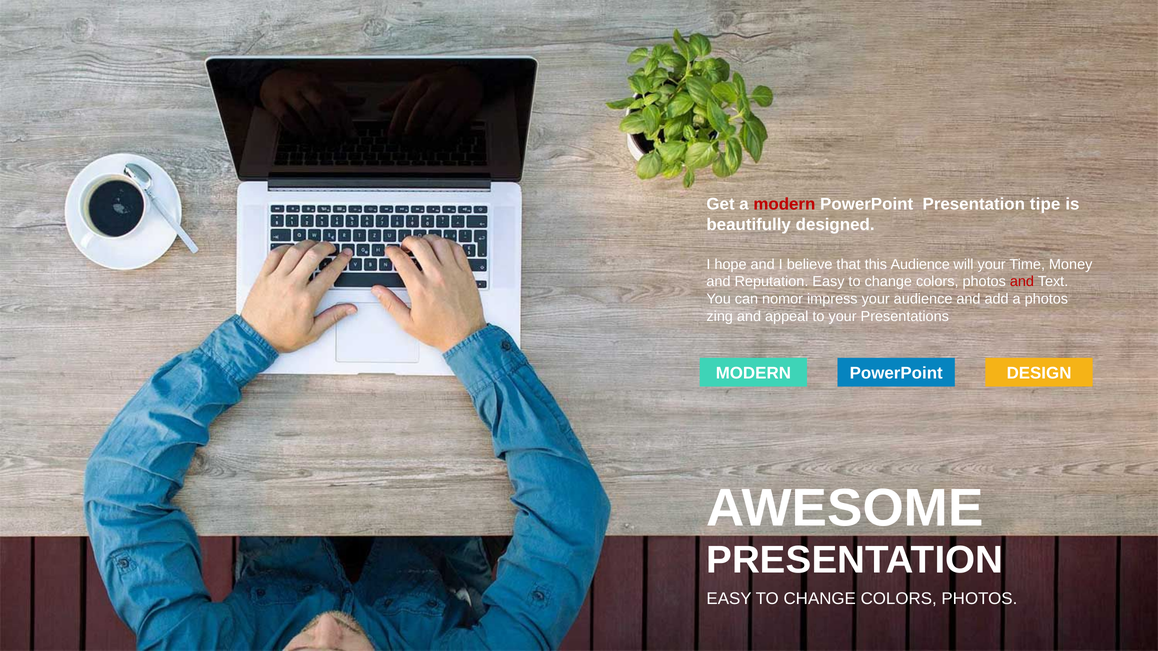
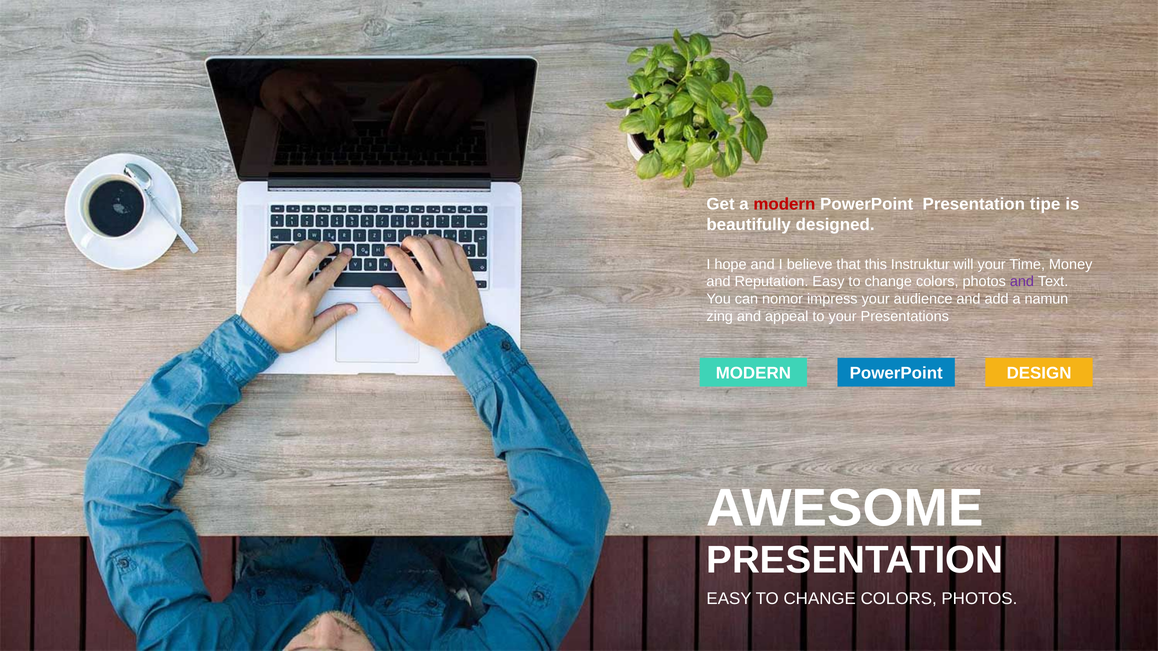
this Audience: Audience -> Instruktur
and at (1022, 282) colour: red -> purple
a photos: photos -> namun
